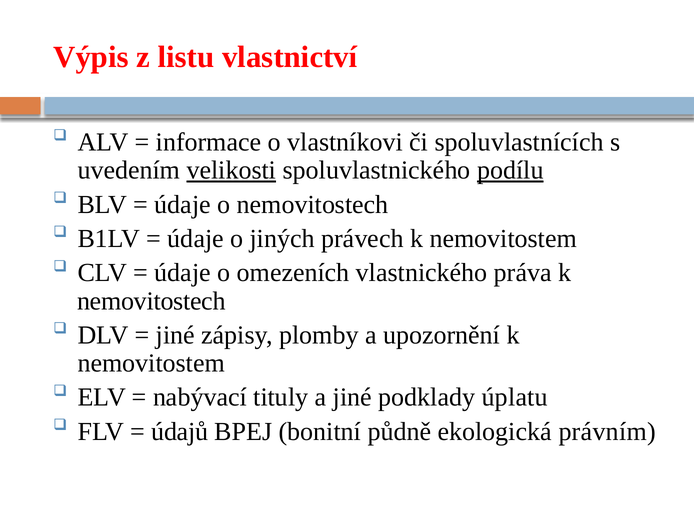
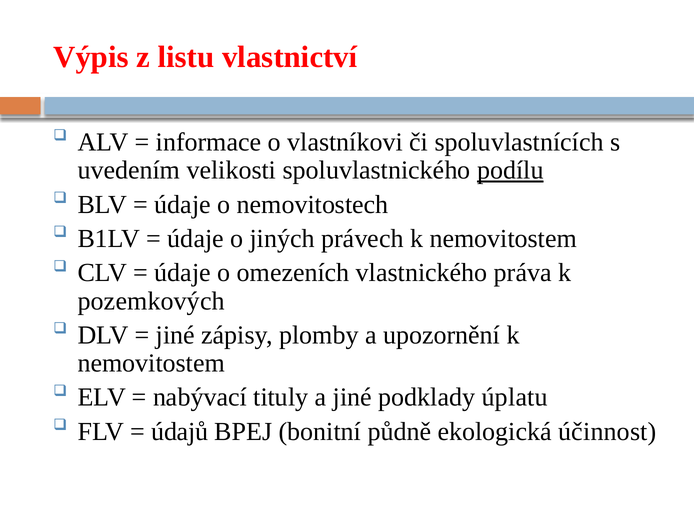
velikosti underline: present -> none
nemovitostech at (151, 301): nemovitostech -> pozemkových
právním: právním -> účinnost
